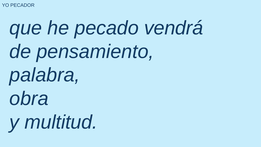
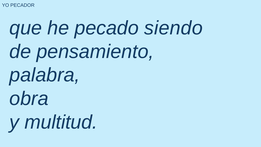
vendrá: vendrá -> siendo
